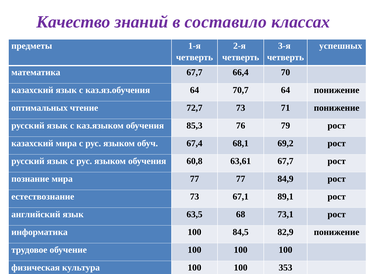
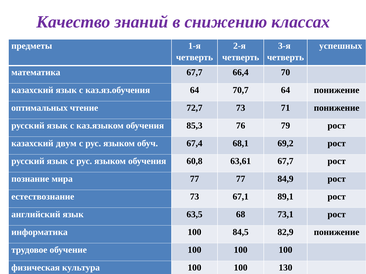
составило: составило -> снижению
казахский мира: мира -> двум
353: 353 -> 130
